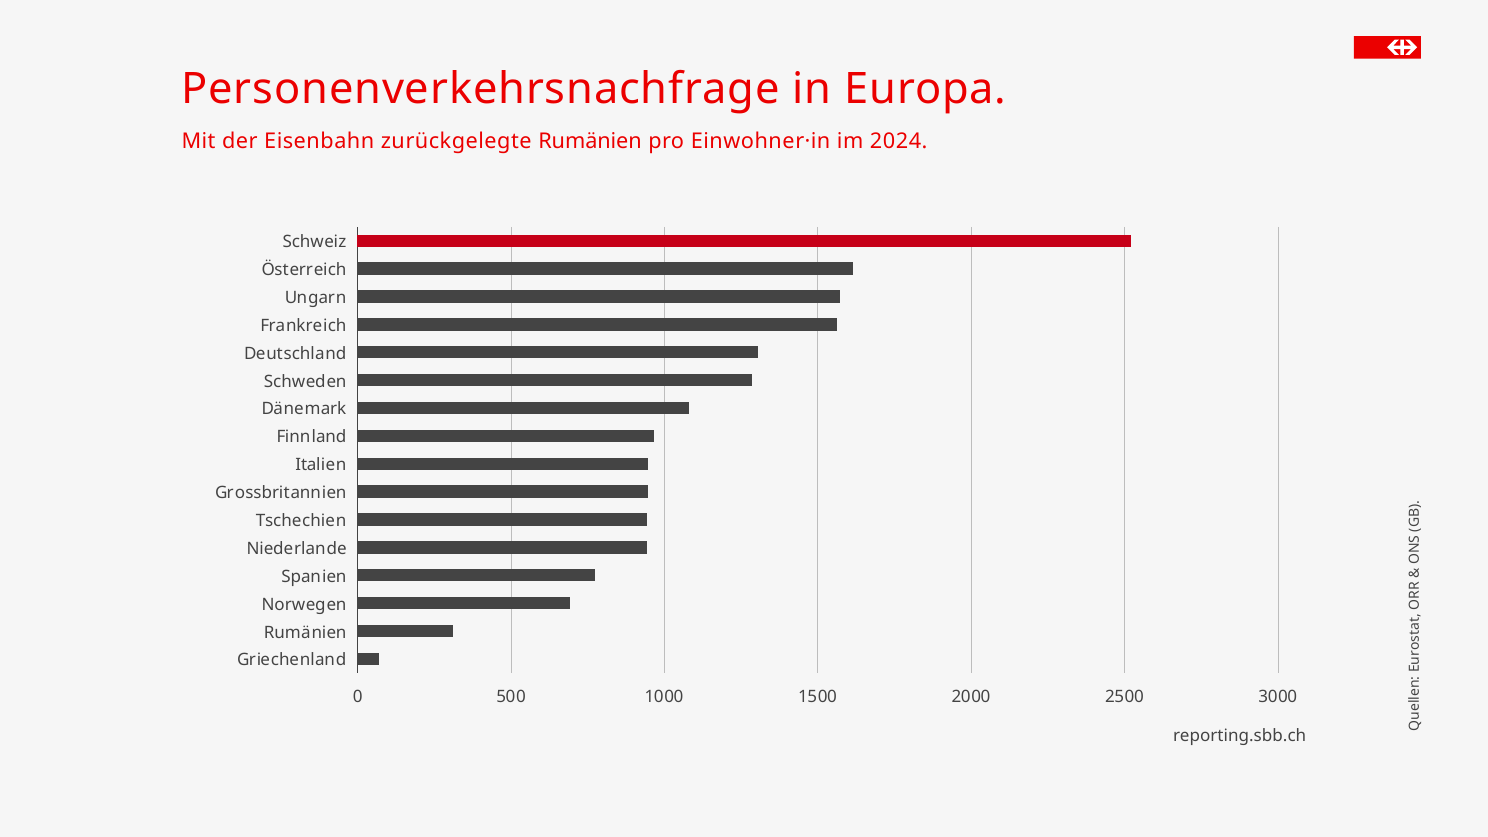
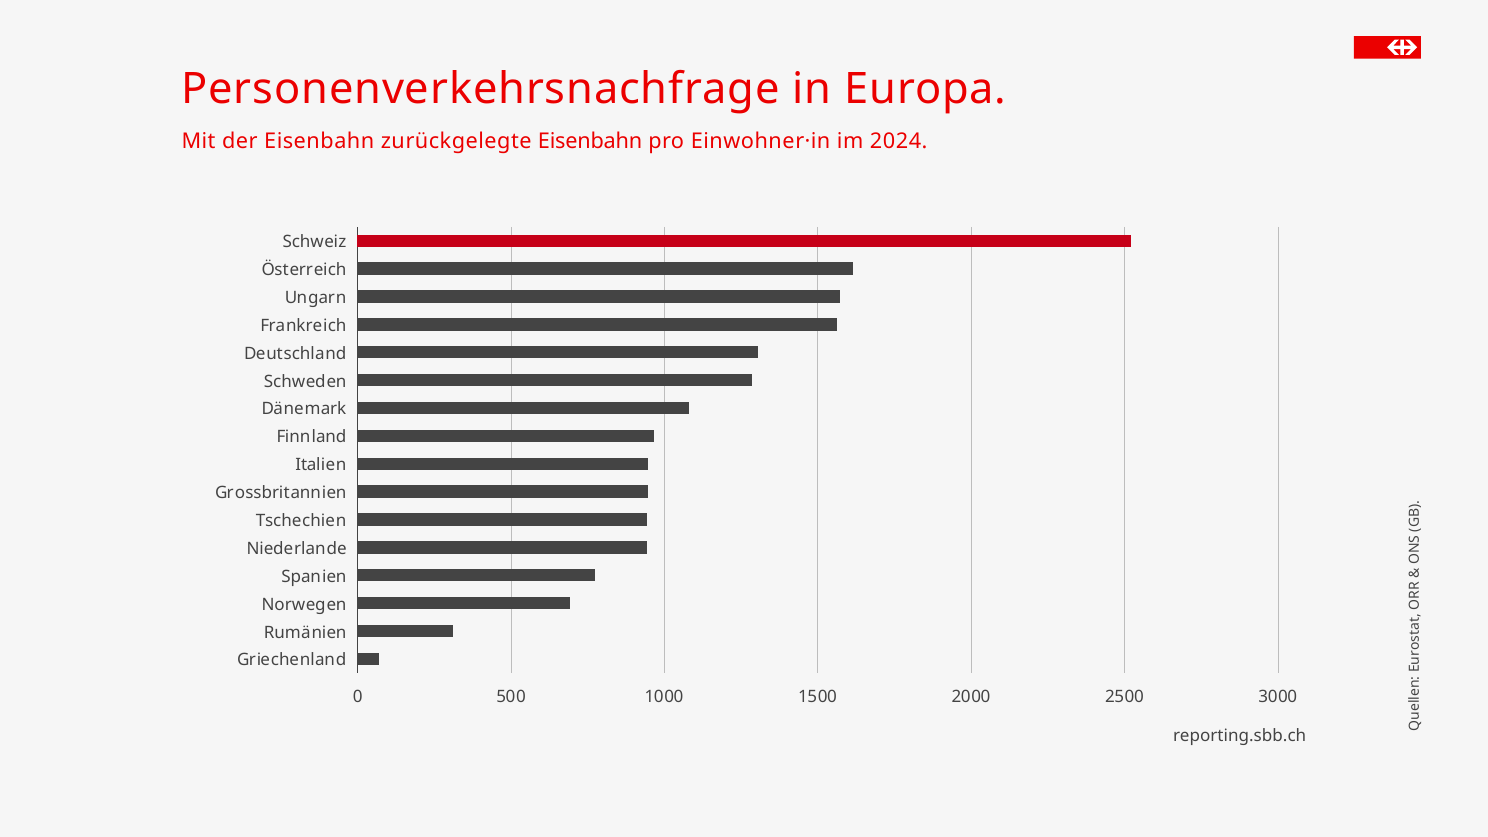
zurückgelegte Rumänien: Rumänien -> Eisenbahn
